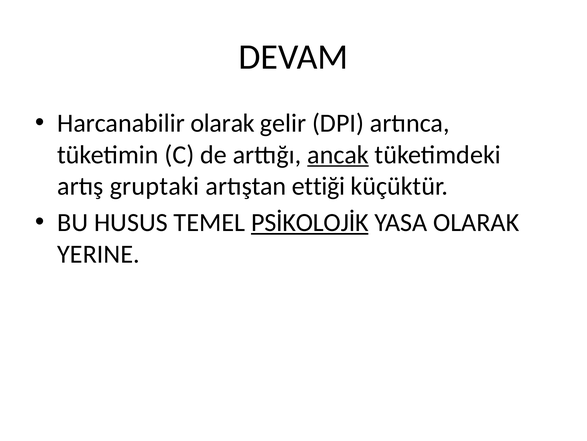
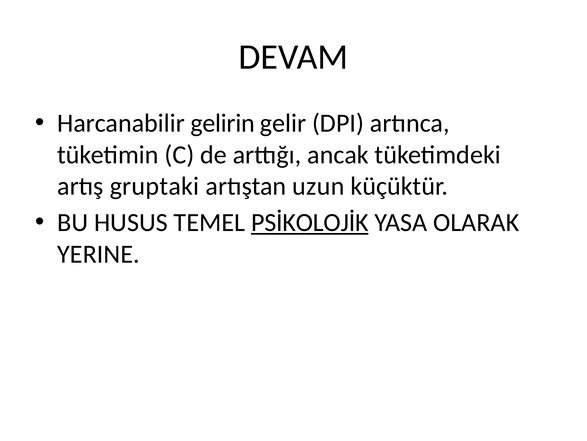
Harcanabilir olarak: olarak -> gelirin
ancak underline: present -> none
ettiği: ettiği -> uzun
